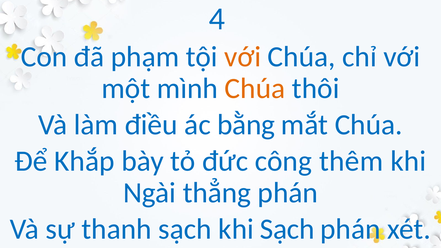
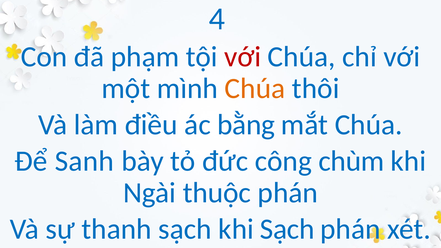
với at (243, 57) colour: orange -> red
Khắp: Khắp -> Sanh
thêm: thêm -> chùm
thẳng: thẳng -> thuộc
